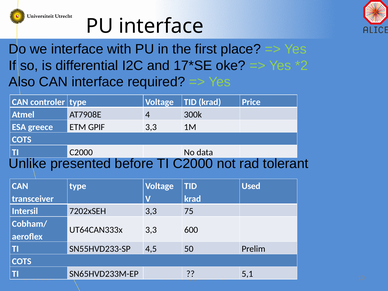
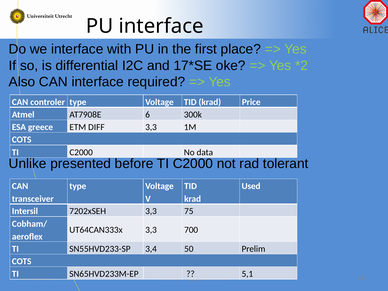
4: 4 -> 6
GPIF: GPIF -> DIFF
600: 600 -> 700
4,5: 4,5 -> 3,4
